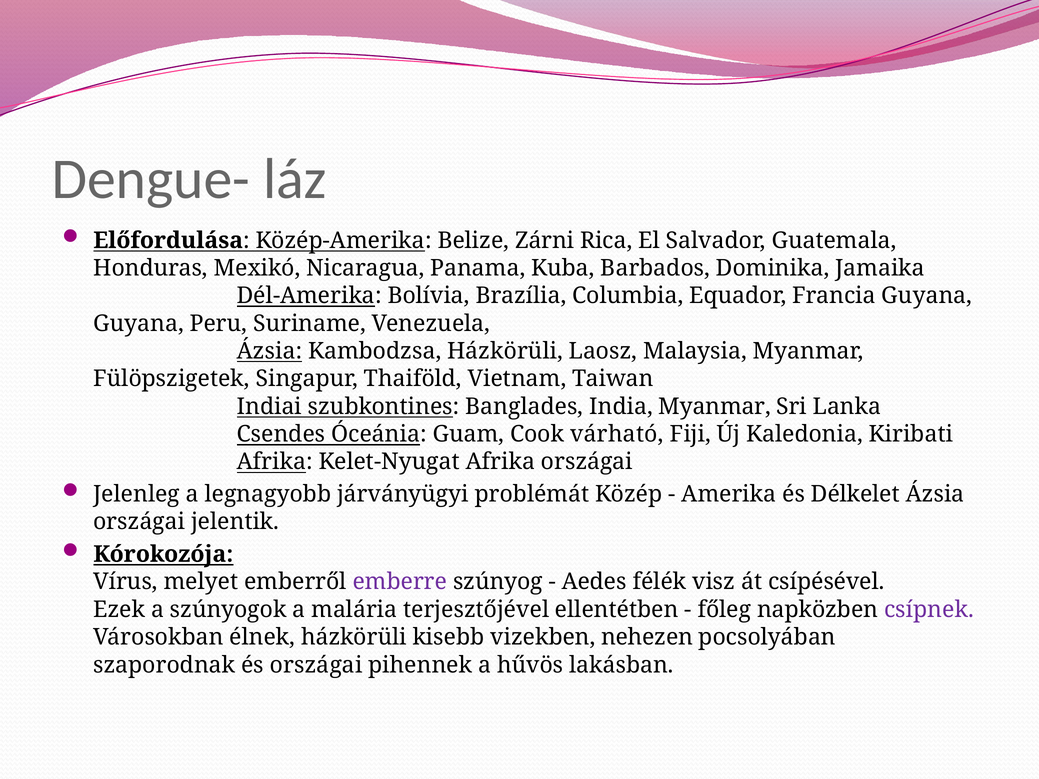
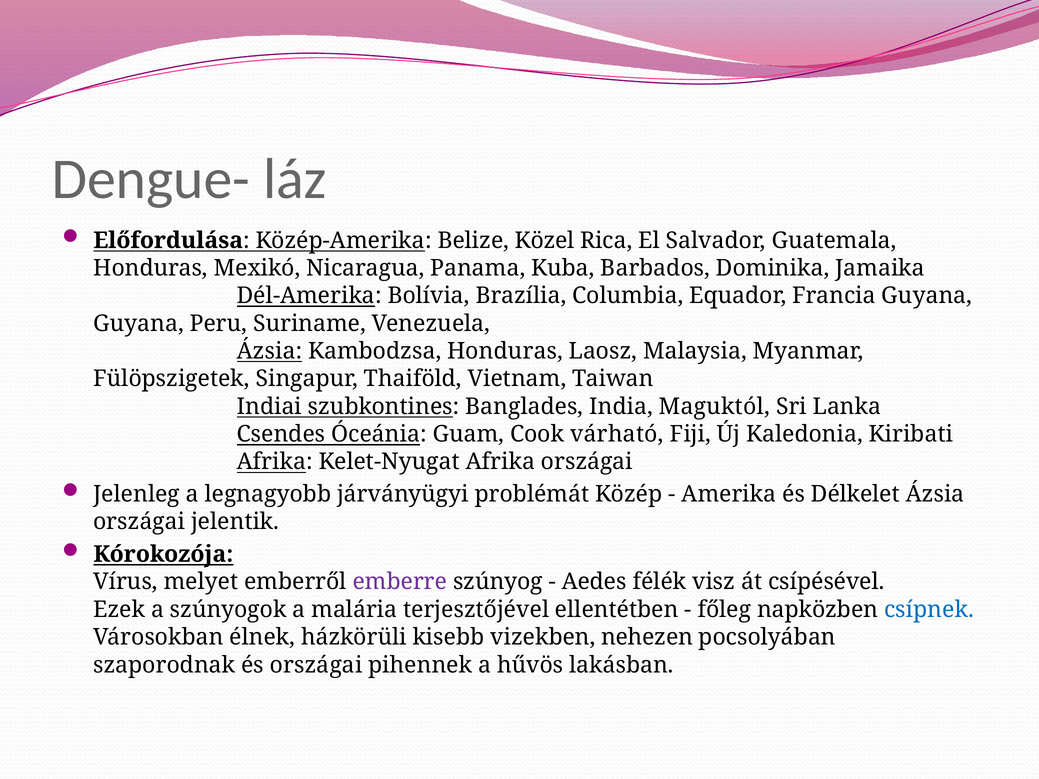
Zárni: Zárni -> Közel
Kambodzsa Házkörüli: Házkörüli -> Honduras
India Myanmar: Myanmar -> Maguktól
csípnek colour: purple -> blue
